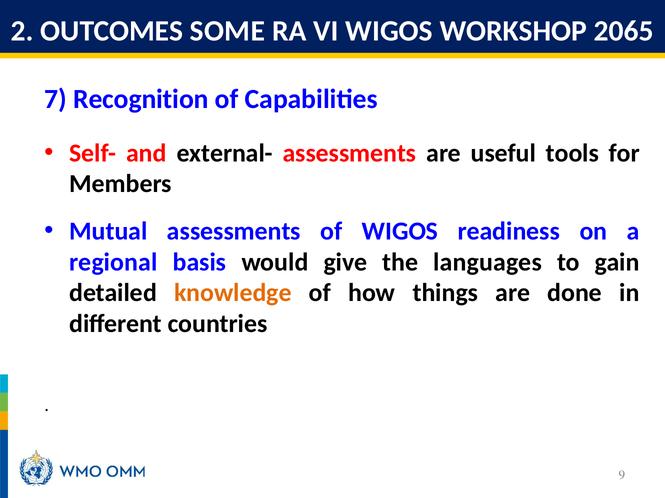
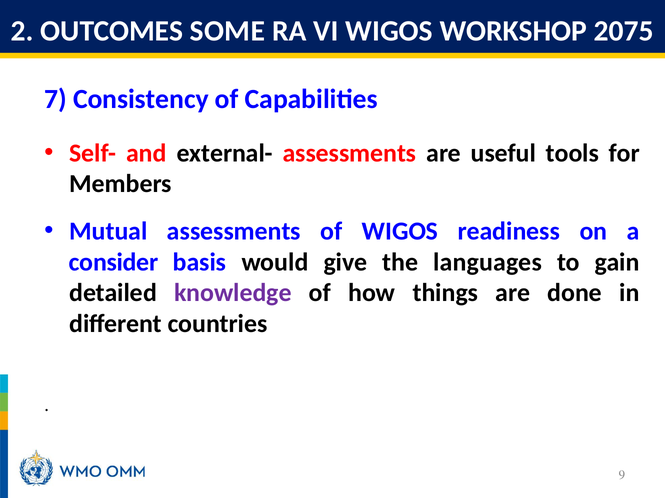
2065: 2065 -> 2075
Recognition: Recognition -> Consistency
regional: regional -> consider
knowledge colour: orange -> purple
